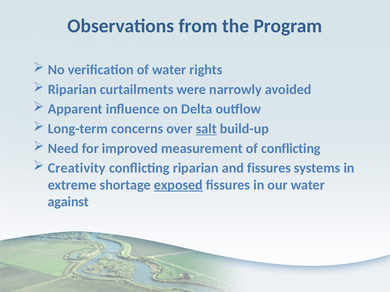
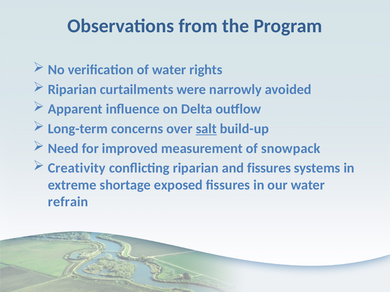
of conflicting: conflicting -> snowpack
exposed underline: present -> none
against: against -> refrain
